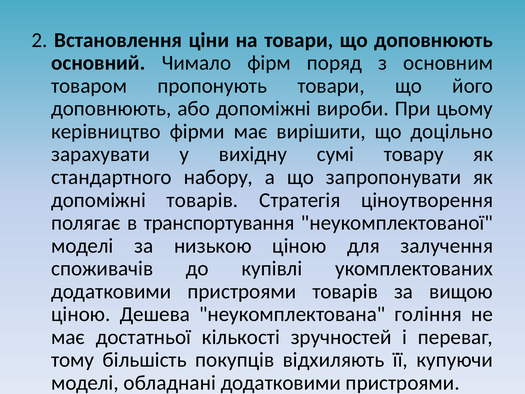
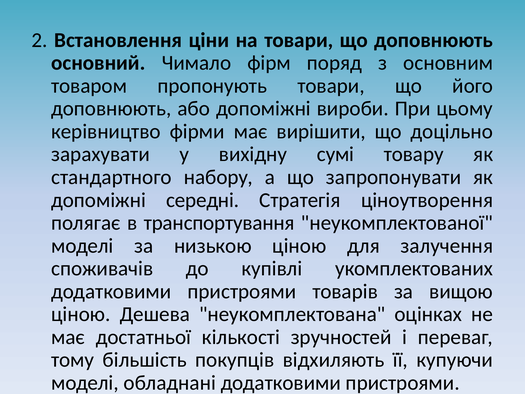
допоміжні товарів: товарів -> середні
гоління: гоління -> оцінках
